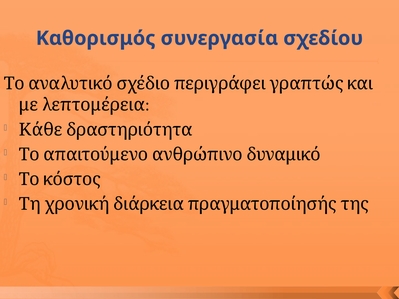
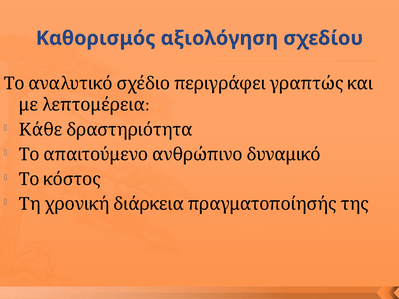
συνεργασία: συνεργασία -> αξιολόγηση
